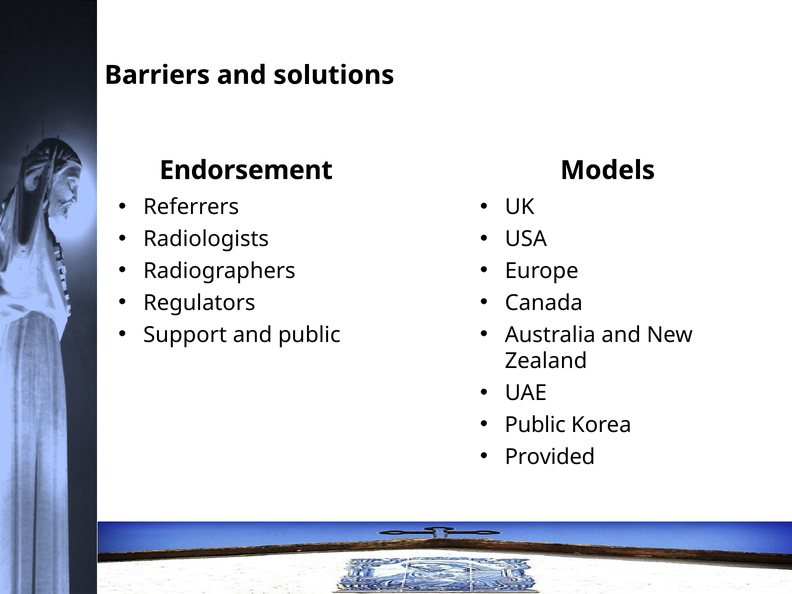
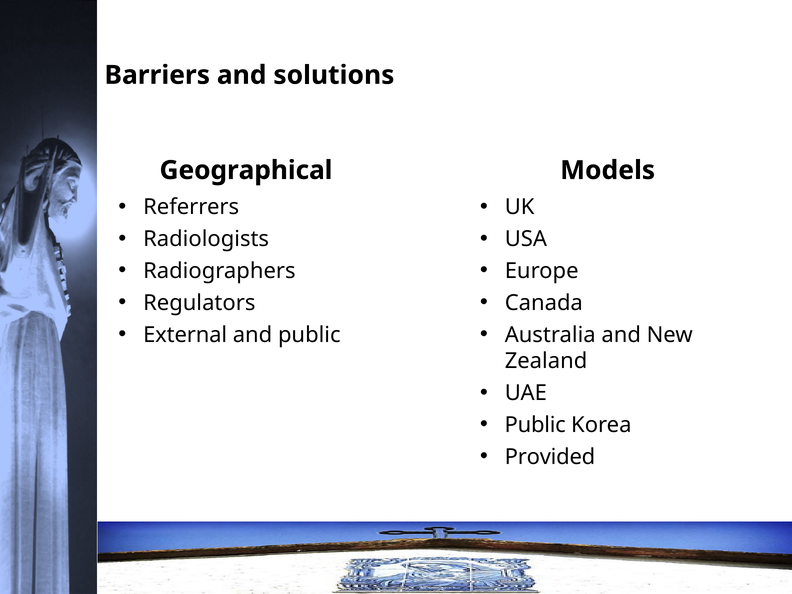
Endorsement: Endorsement -> Geographical
Support: Support -> External
